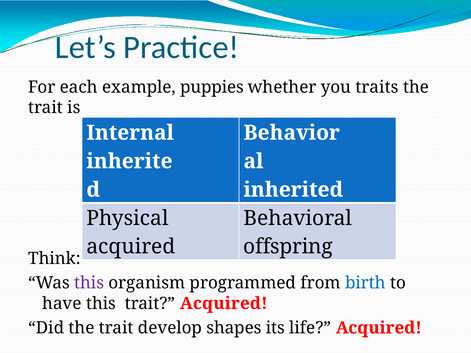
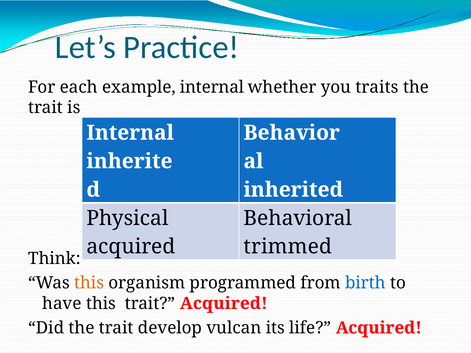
example puppies: puppies -> internal
offspring: offspring -> trimmed
this at (89, 283) colour: purple -> orange
shapes: shapes -> vulcan
